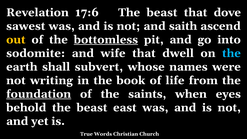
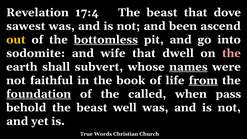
17:6: 17:6 -> 17:4
saith: saith -> been
the at (231, 53) colour: light blue -> pink
names underline: none -> present
writing: writing -> faithful
from underline: none -> present
saints: saints -> called
eyes: eyes -> pass
east: east -> well
